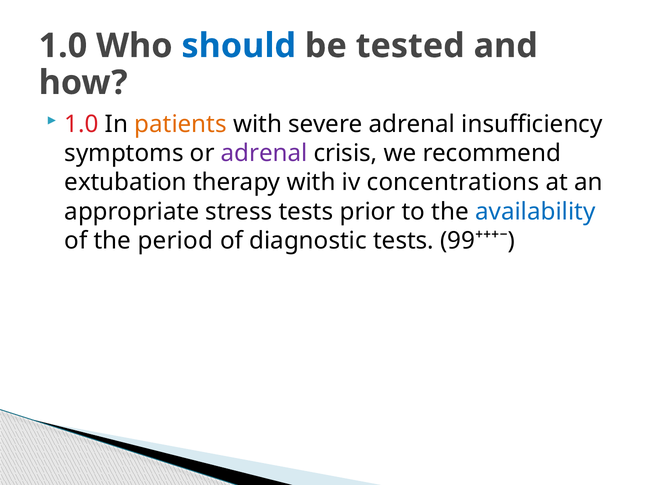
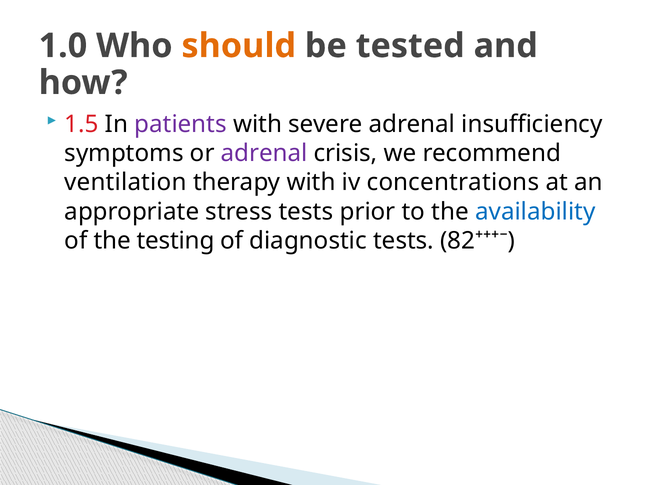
should colour: blue -> orange
1.0 at (82, 124): 1.0 -> 1.5
patients colour: orange -> purple
extubation: extubation -> ventilation
period: period -> testing
99⁺⁺⁺⁻: 99⁺⁺⁺⁻ -> 82⁺⁺⁺⁻
